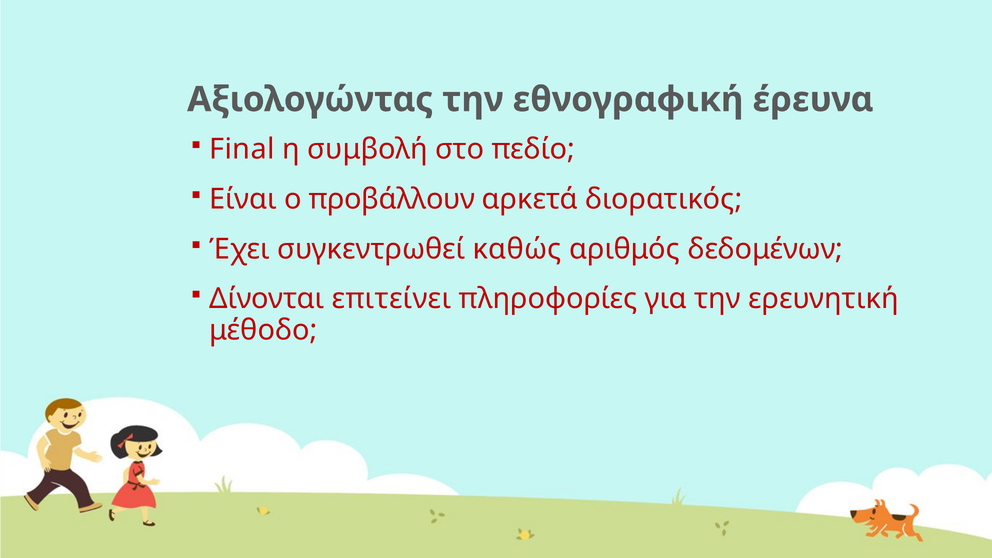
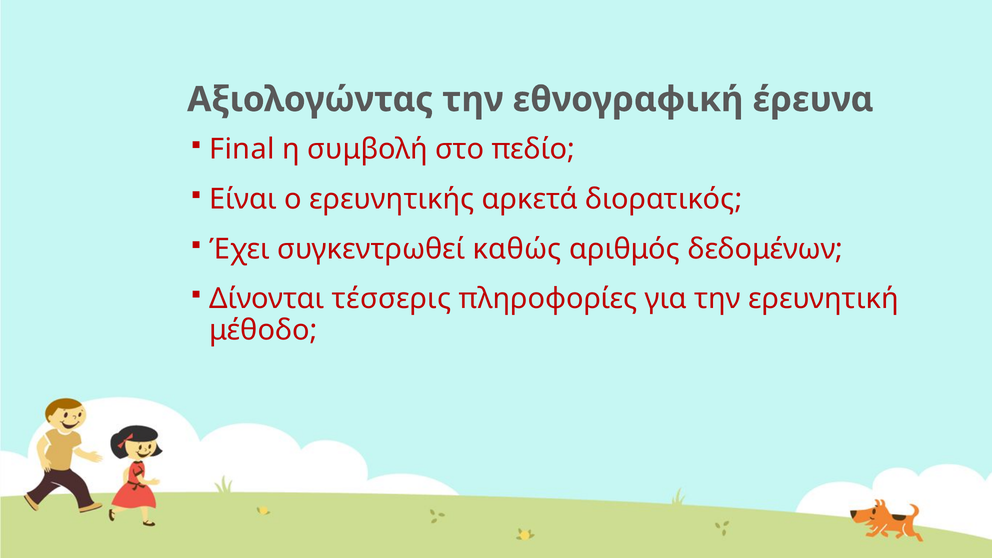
προβάλλουν: προβάλλουν -> ερευνητικής
επιτείνει: επιτείνει -> τέσσερις
